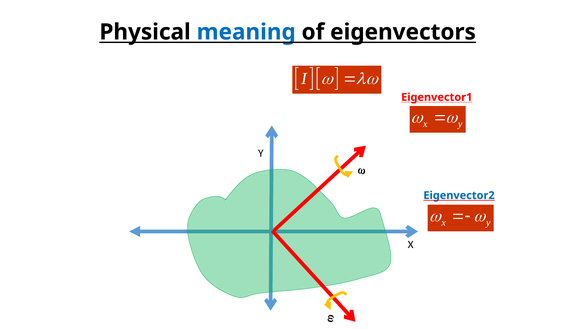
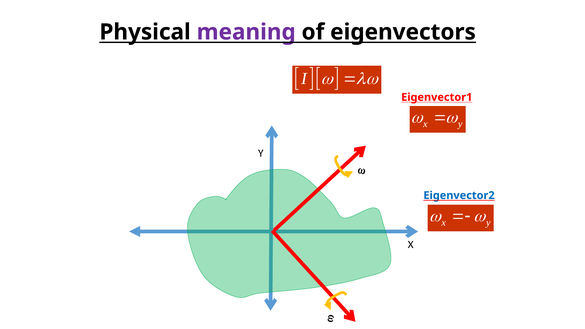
meaning colour: blue -> purple
